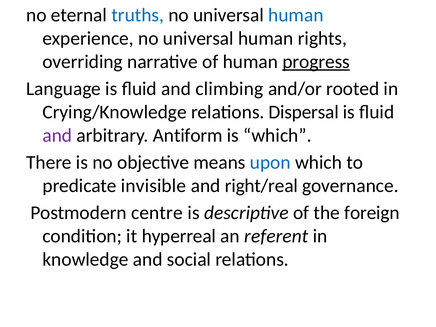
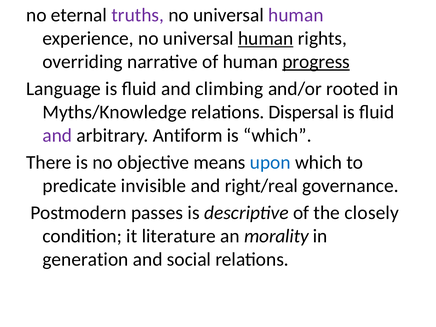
truths colour: blue -> purple
human at (296, 15) colour: blue -> purple
human at (266, 38) underline: none -> present
Crying/Knowledge: Crying/Knowledge -> Myths/Knowledge
centre: centre -> passes
foreign: foreign -> closely
hyperreal: hyperreal -> literature
referent: referent -> morality
knowledge: knowledge -> generation
